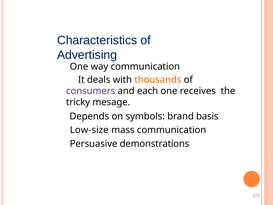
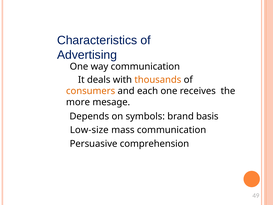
consumers colour: purple -> orange
tricky: tricky -> more
demonstrations: demonstrations -> comprehension
